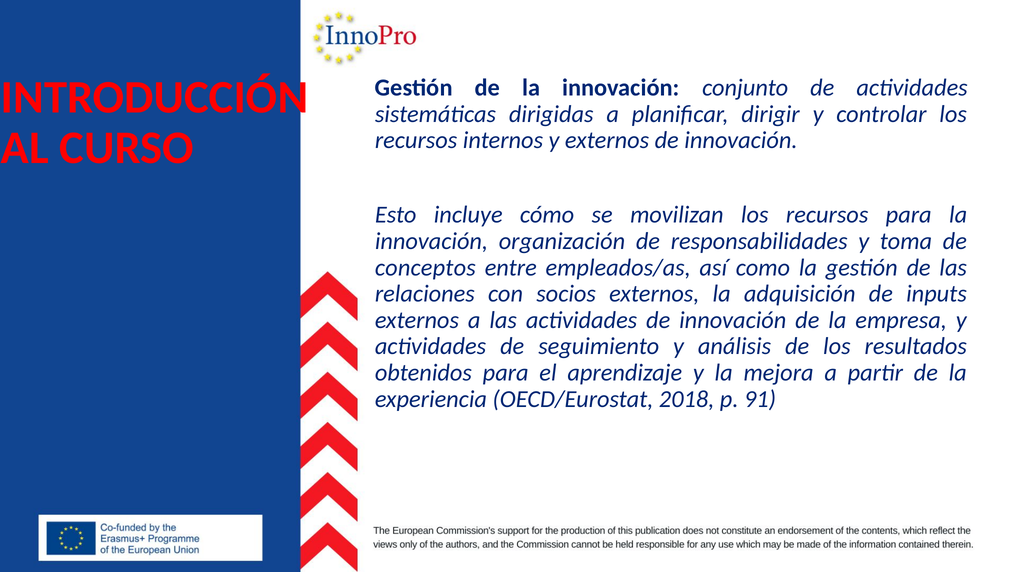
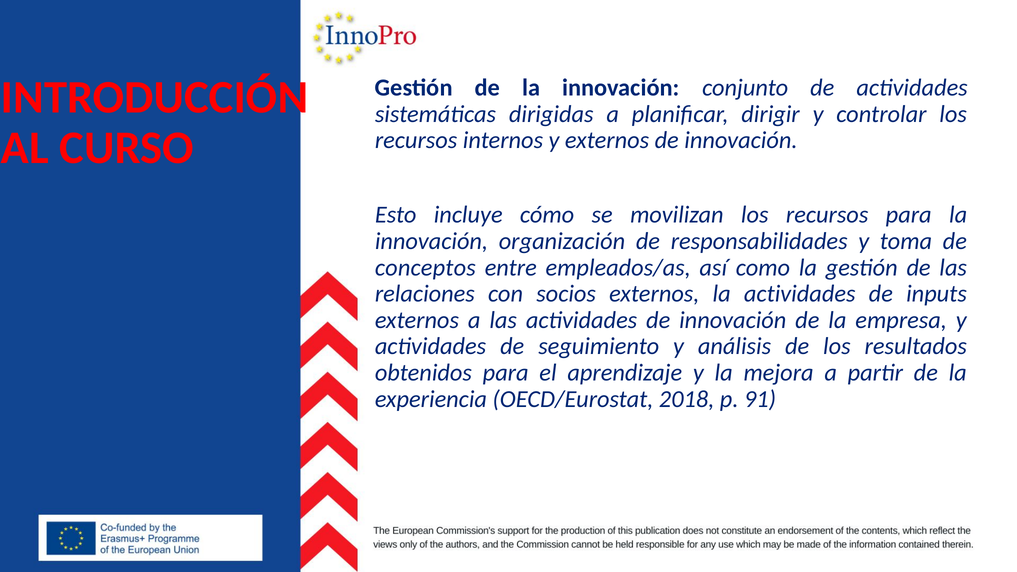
la adquisición: adquisición -> actividades
